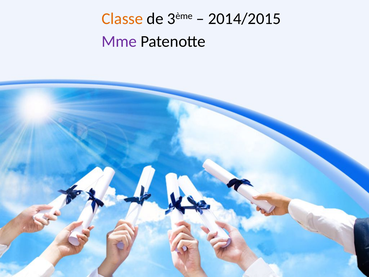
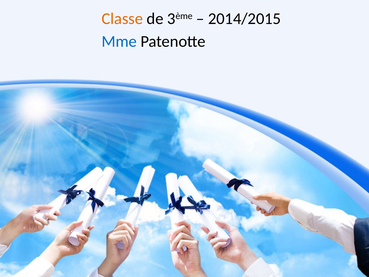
Mme colour: purple -> blue
